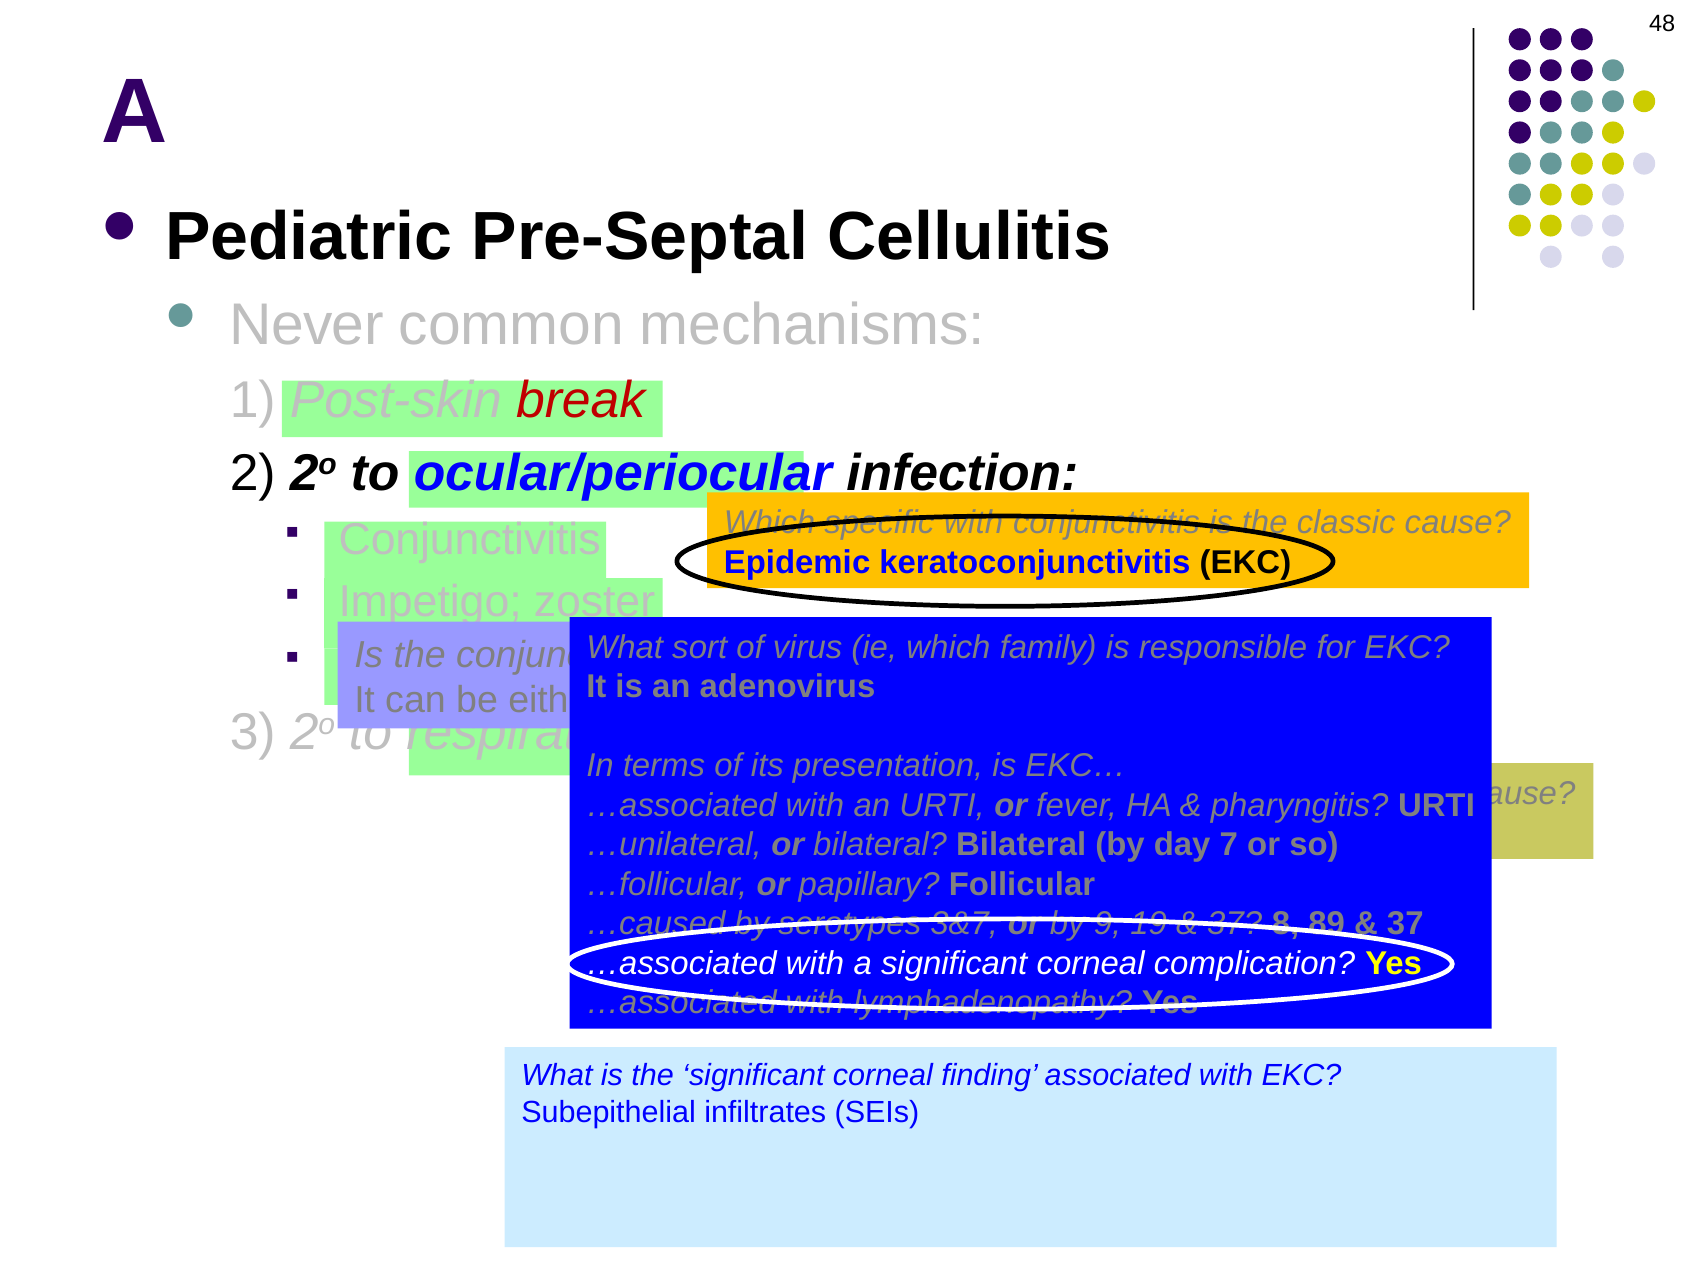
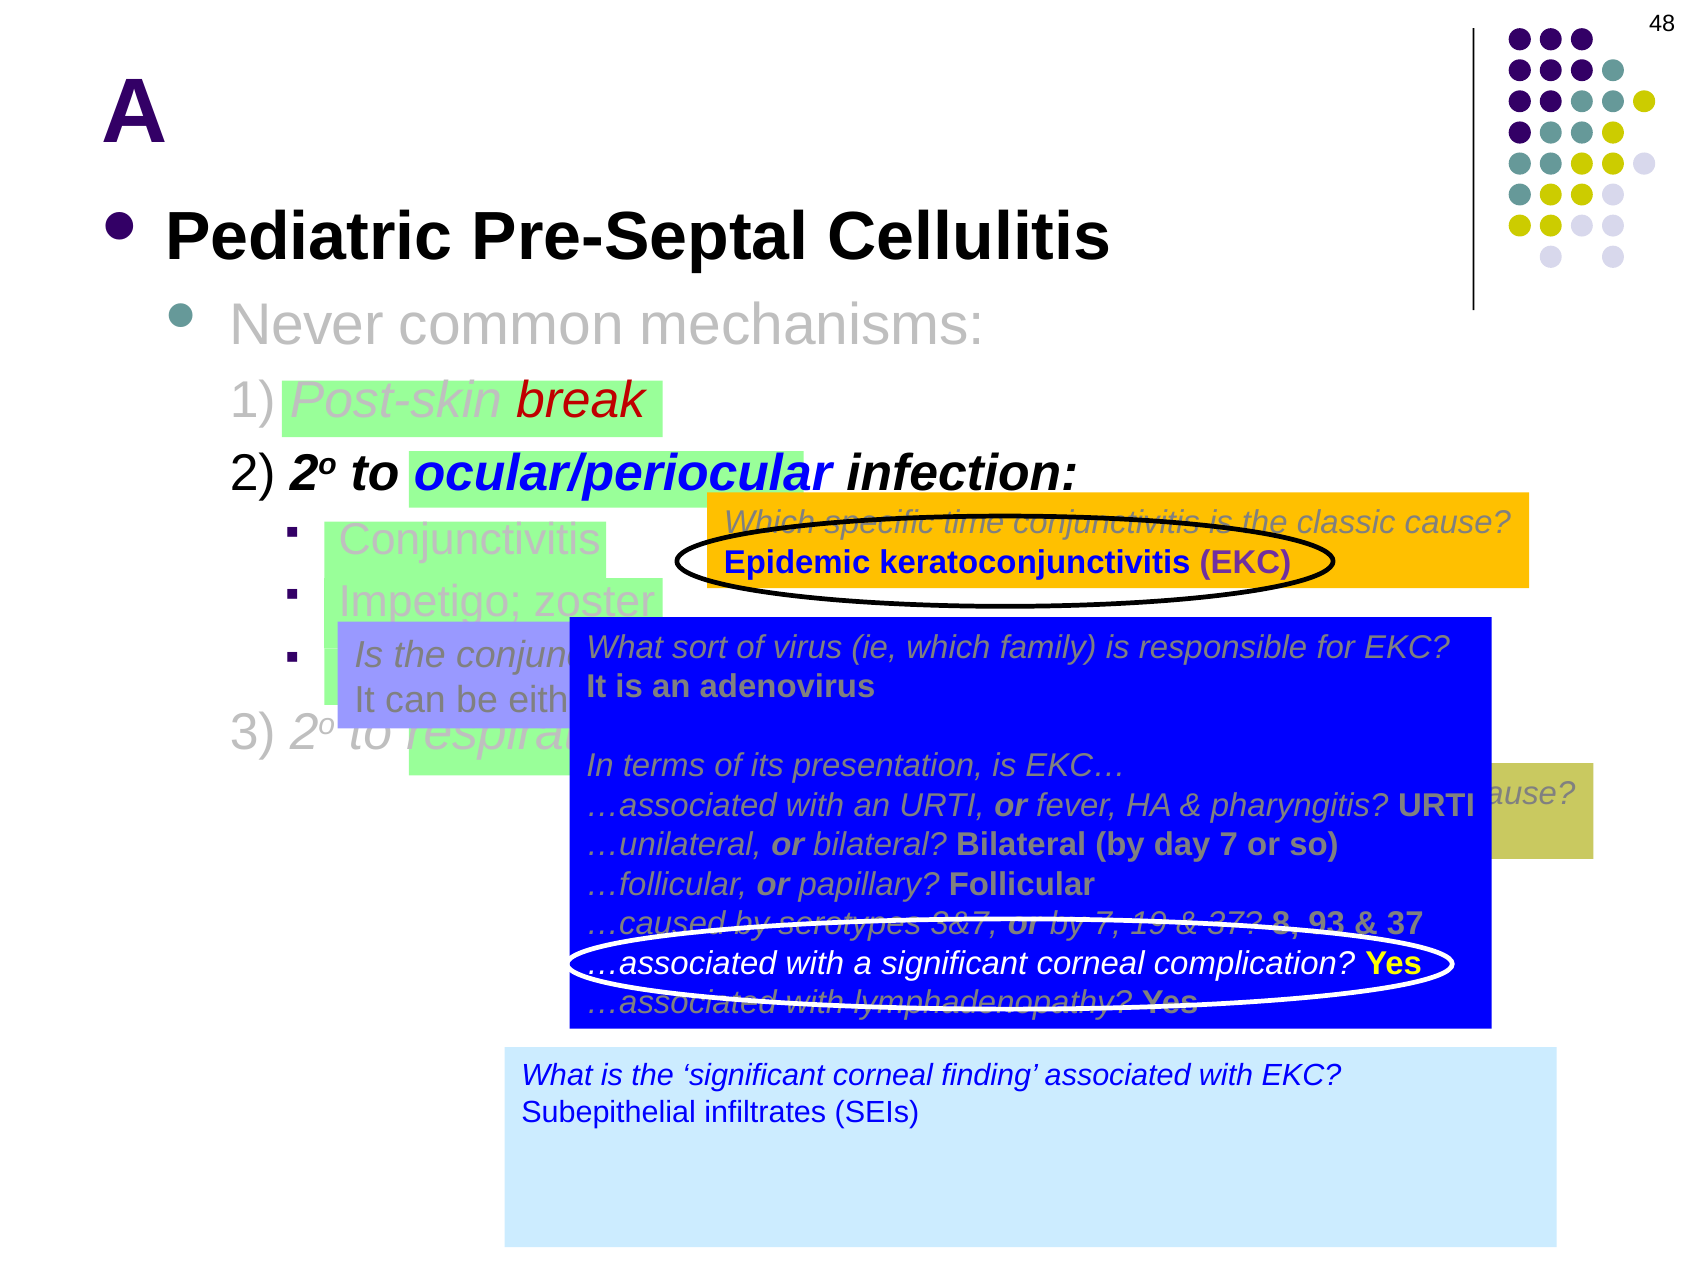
specific with: with -> time
EKC at (1245, 562) colour: black -> purple
by 9: 9 -> 7
89: 89 -> 93
